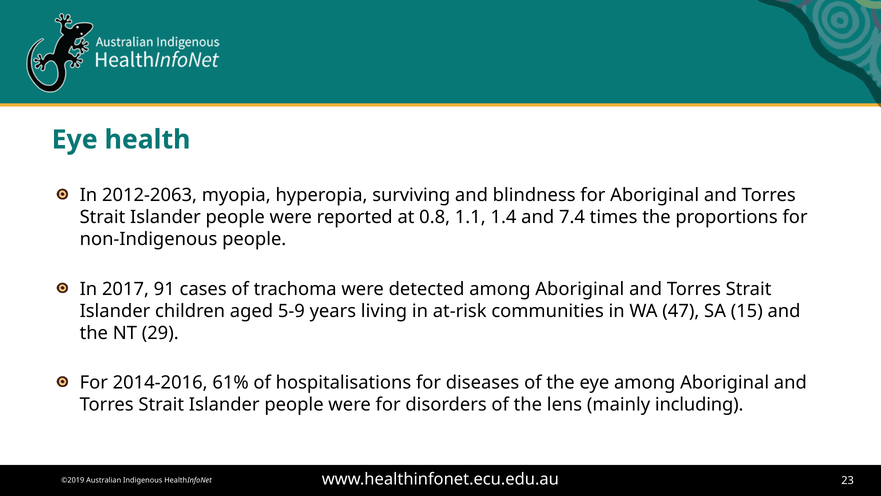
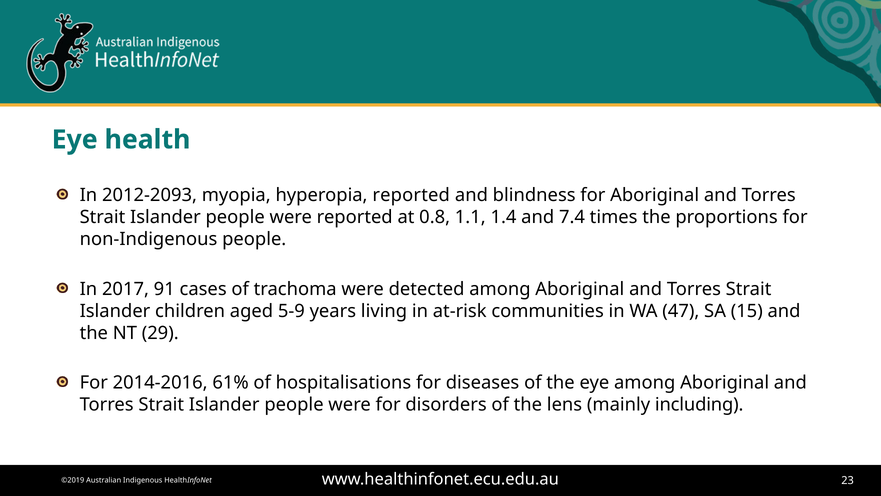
2012-2063: 2012-2063 -> 2012-2093
hyperopia surviving: surviving -> reported
